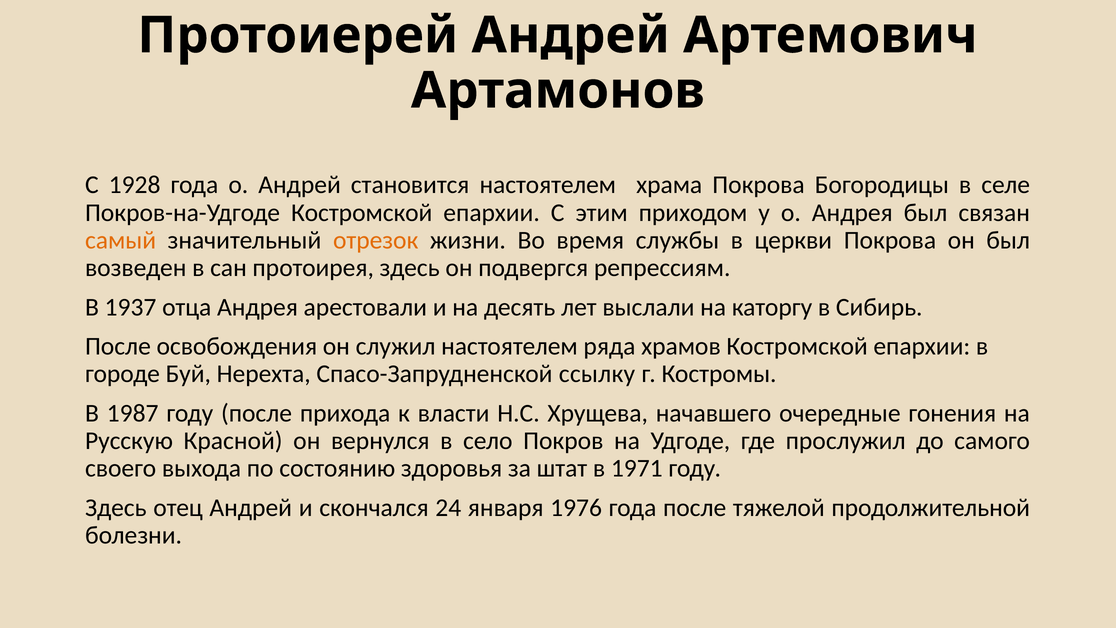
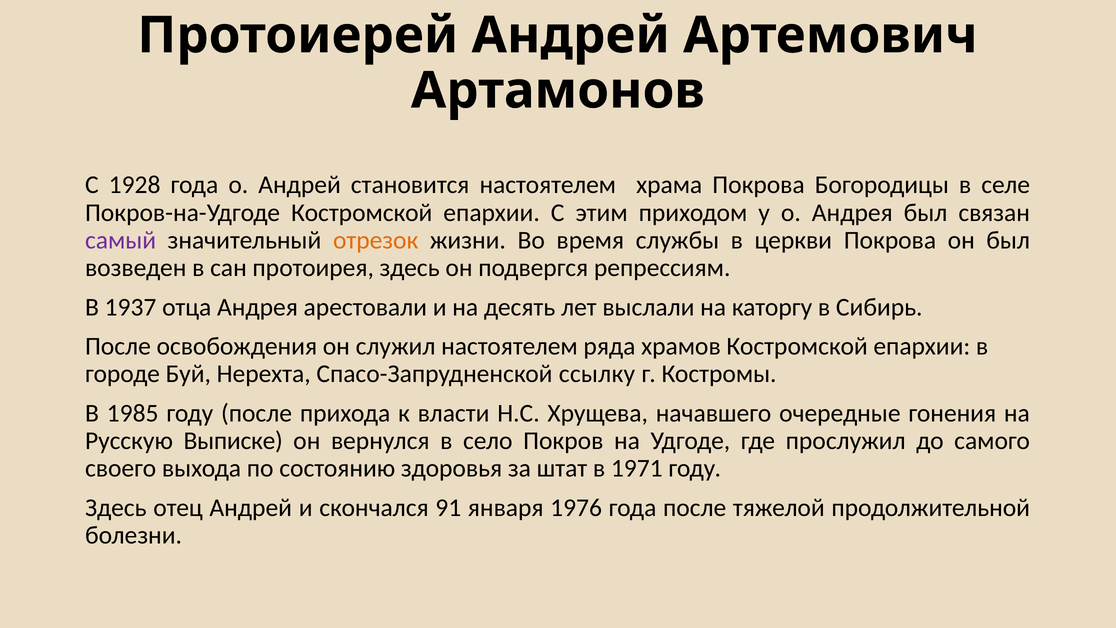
самый colour: orange -> purple
1987: 1987 -> 1985
Красной: Красной -> Выписке
24: 24 -> 91
